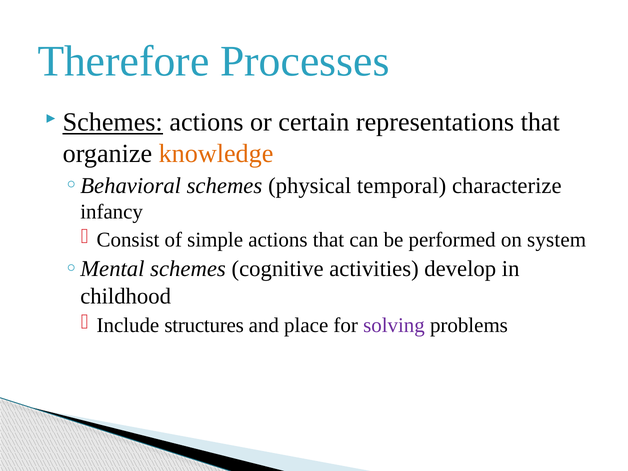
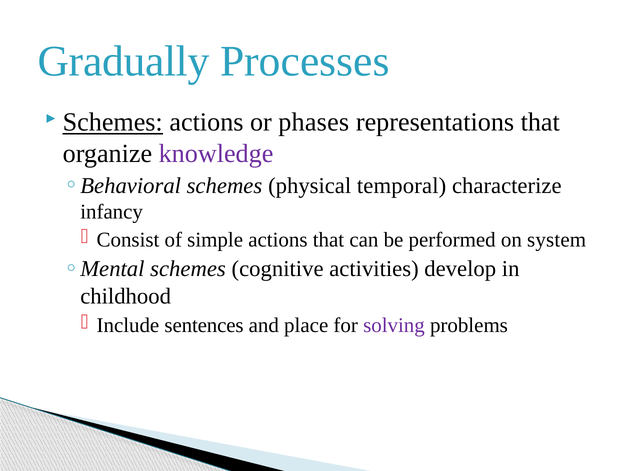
Therefore: Therefore -> Gradually
certain: certain -> phases
knowledge colour: orange -> purple
structures: structures -> sentences
